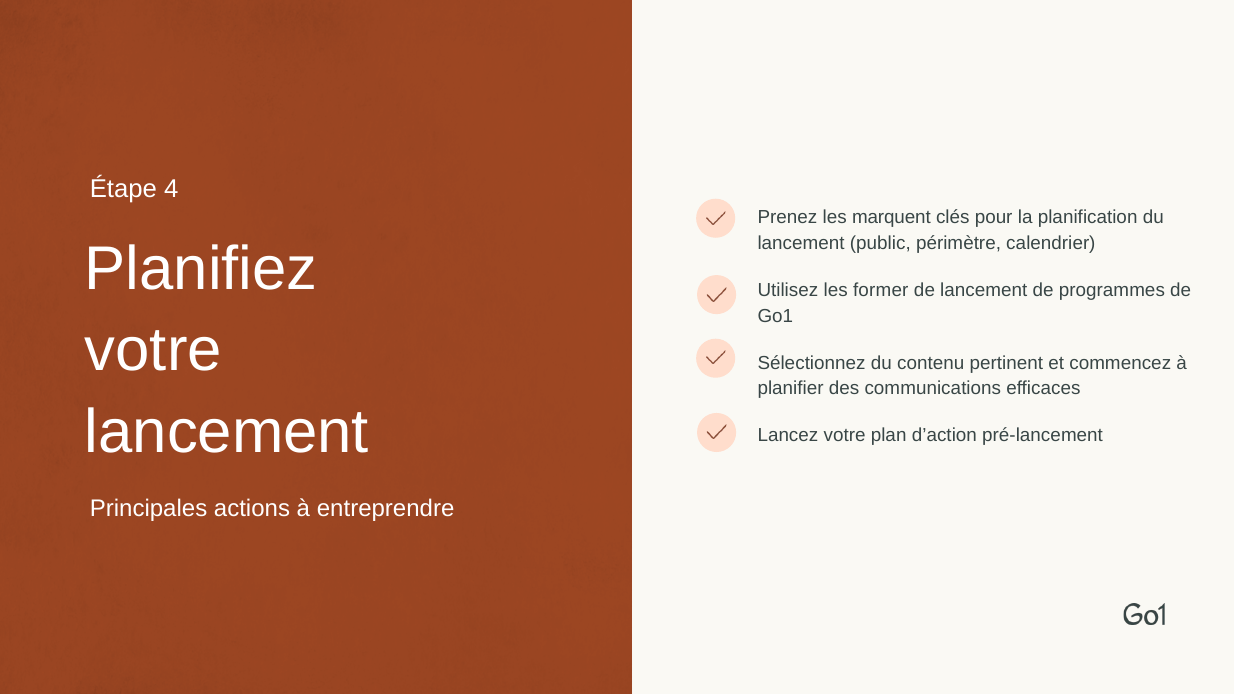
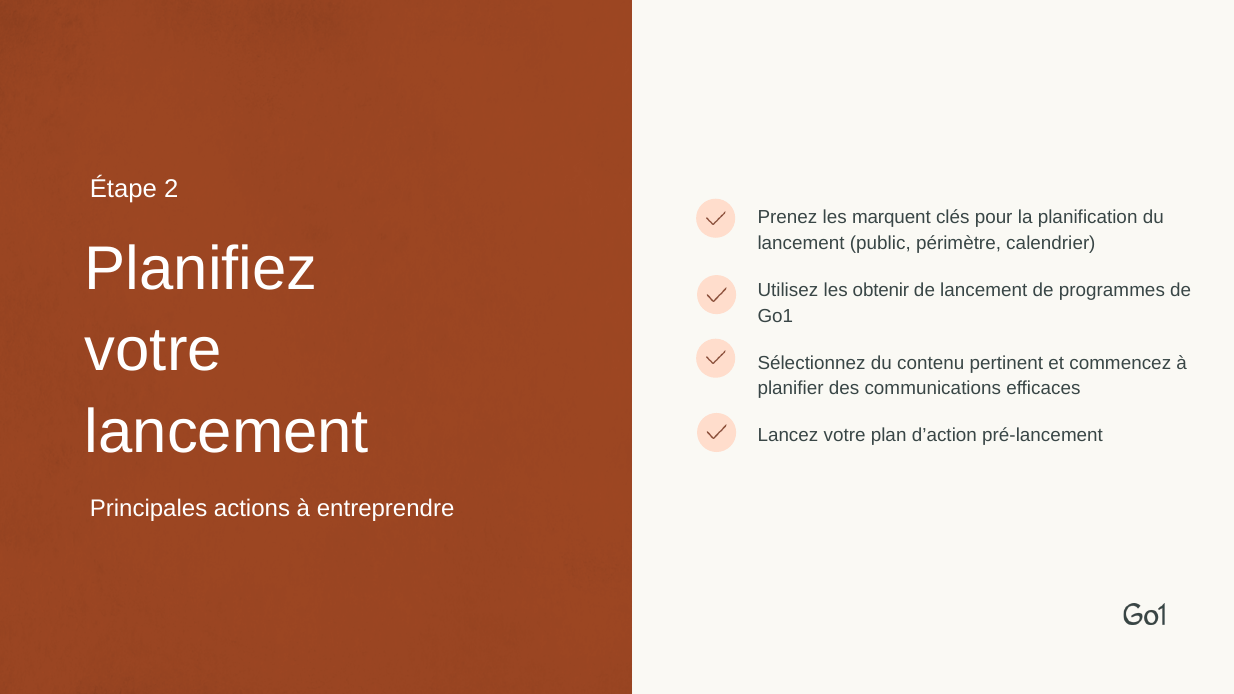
4: 4 -> 2
former: former -> obtenir
